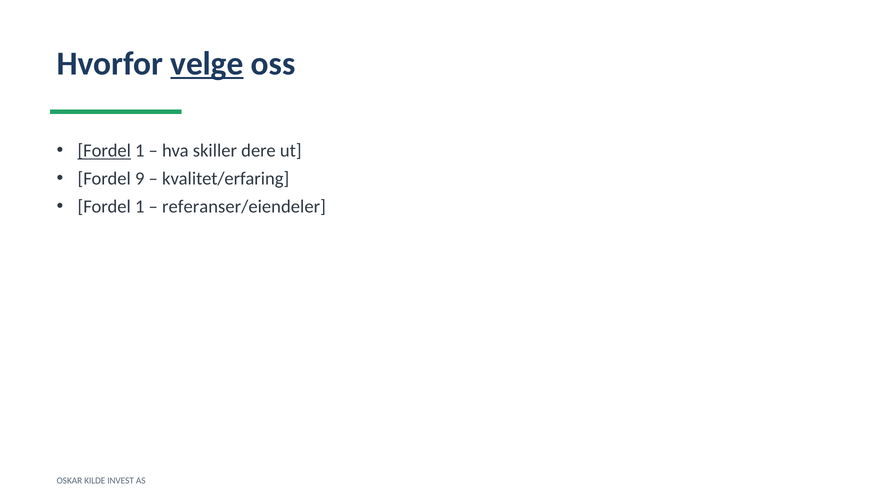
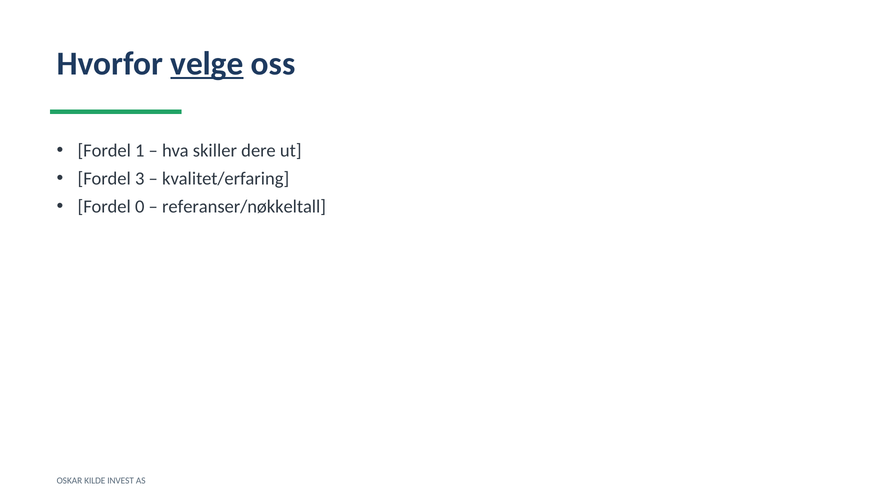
Fordel at (104, 151) underline: present -> none
9: 9 -> 3
1 at (140, 207): 1 -> 0
referanser/eiendeler: referanser/eiendeler -> referanser/nøkkeltall
